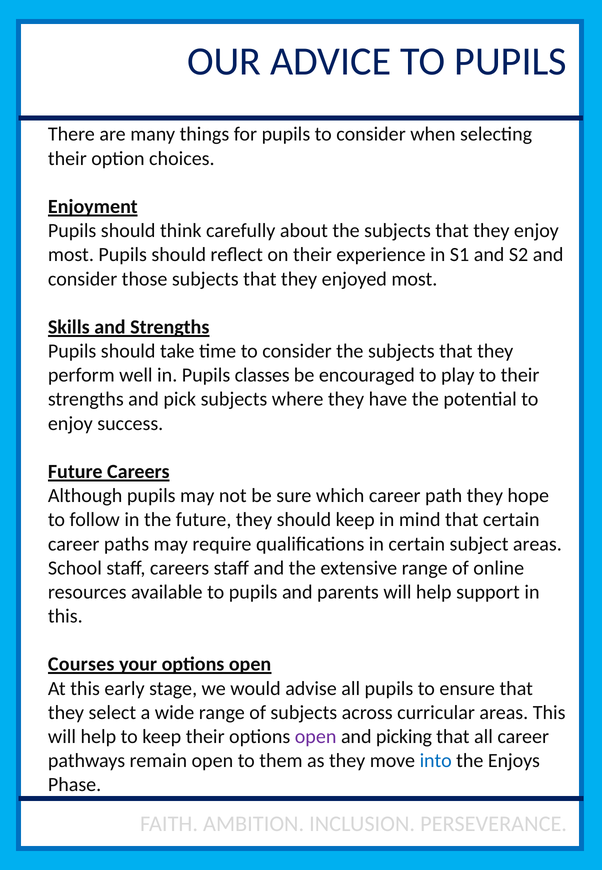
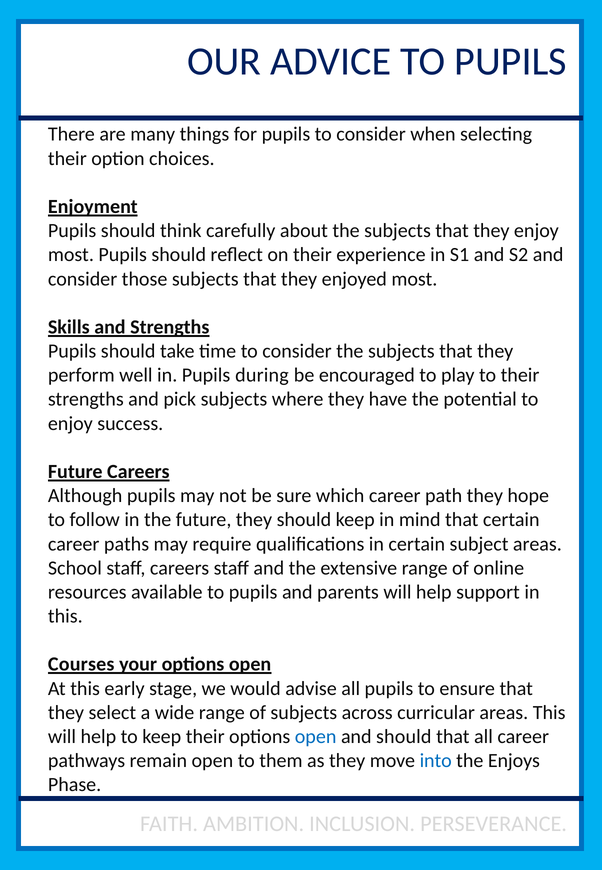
classes: classes -> during
open at (316, 736) colour: purple -> blue
and picking: picking -> should
